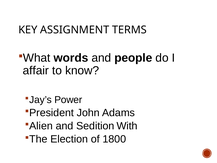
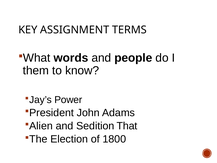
affair: affair -> them
With: With -> That
